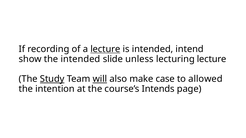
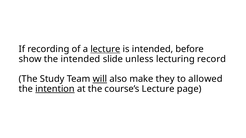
intend: intend -> before
lecturing lecture: lecture -> record
Study underline: present -> none
case: case -> they
intention underline: none -> present
course’s Intends: Intends -> Lecture
